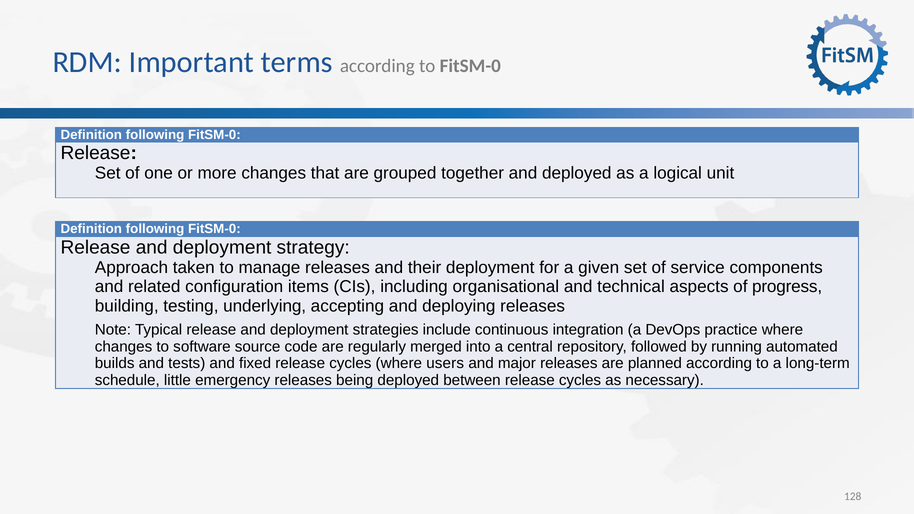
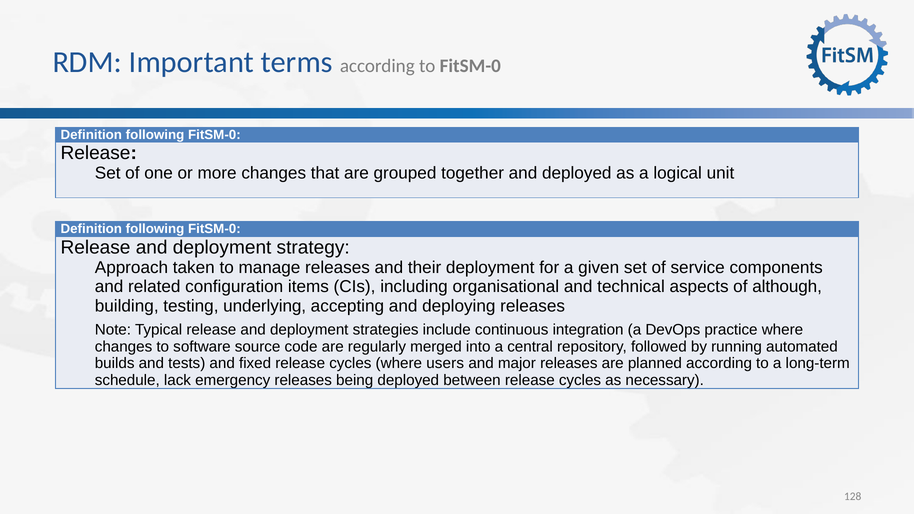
progress: progress -> although
little: little -> lack
